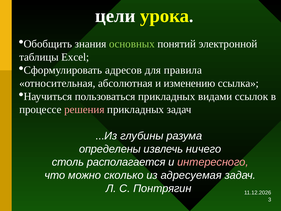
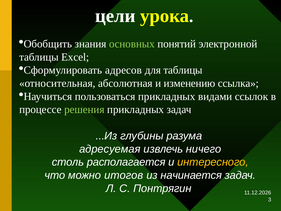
для правила: правила -> таблицы
решения colour: pink -> light green
определены: определены -> адресуемая
интересного colour: pink -> yellow
сколько: сколько -> итогов
адресуемая: адресуемая -> начинается
